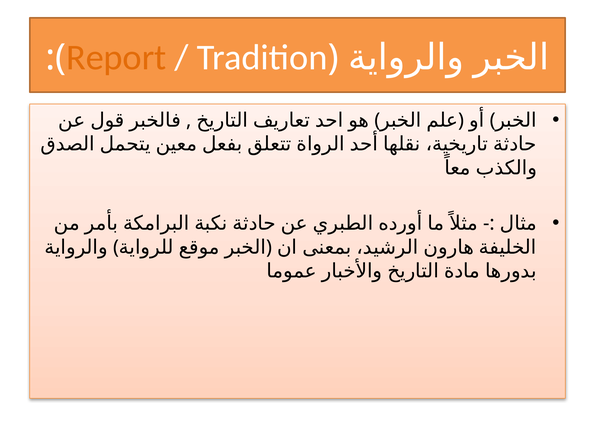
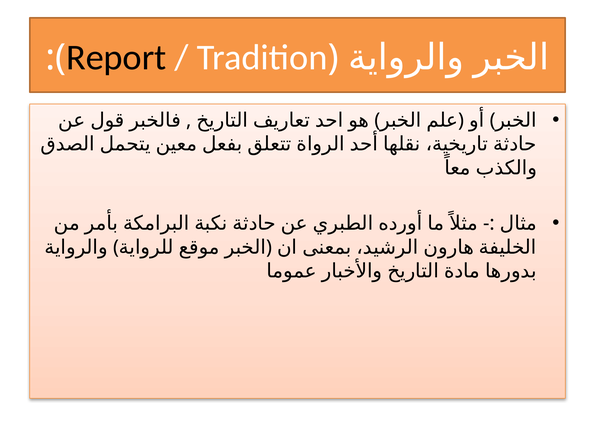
Report colour: orange -> black
